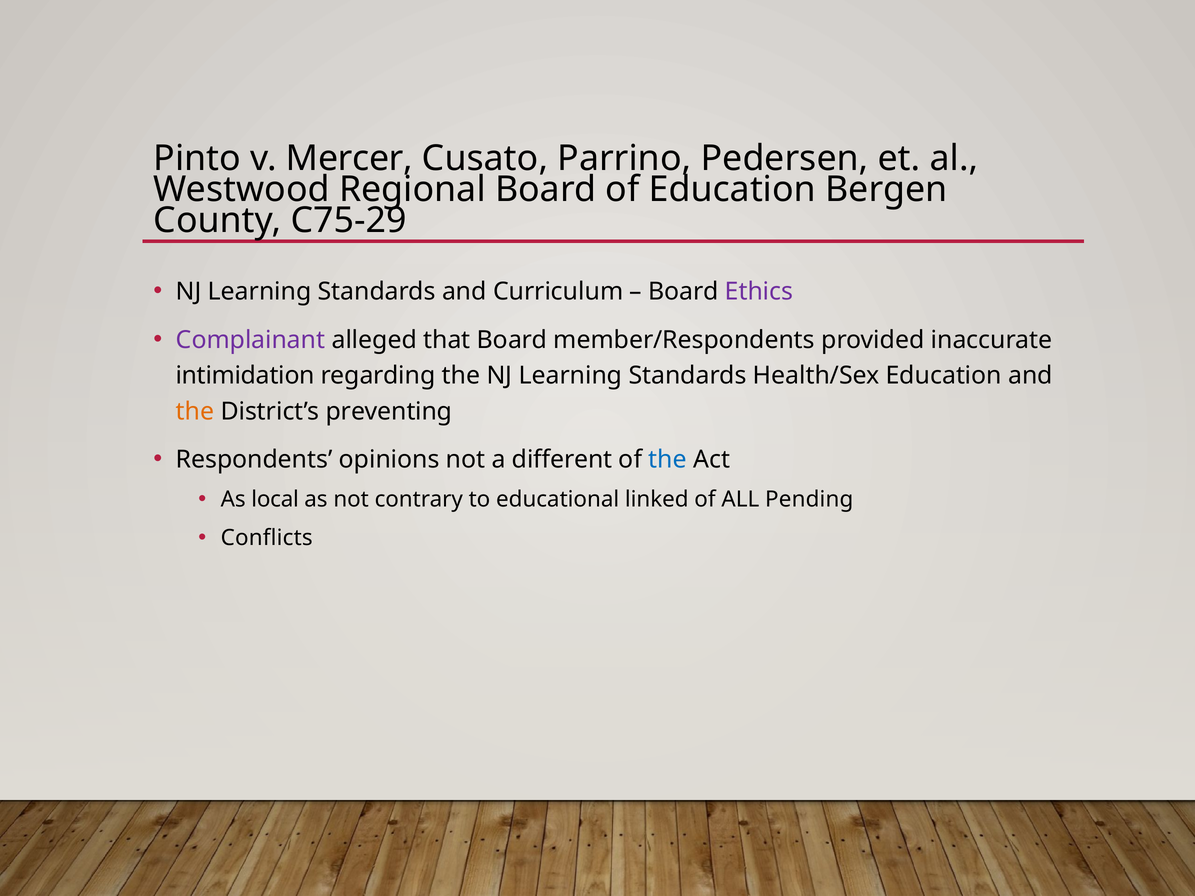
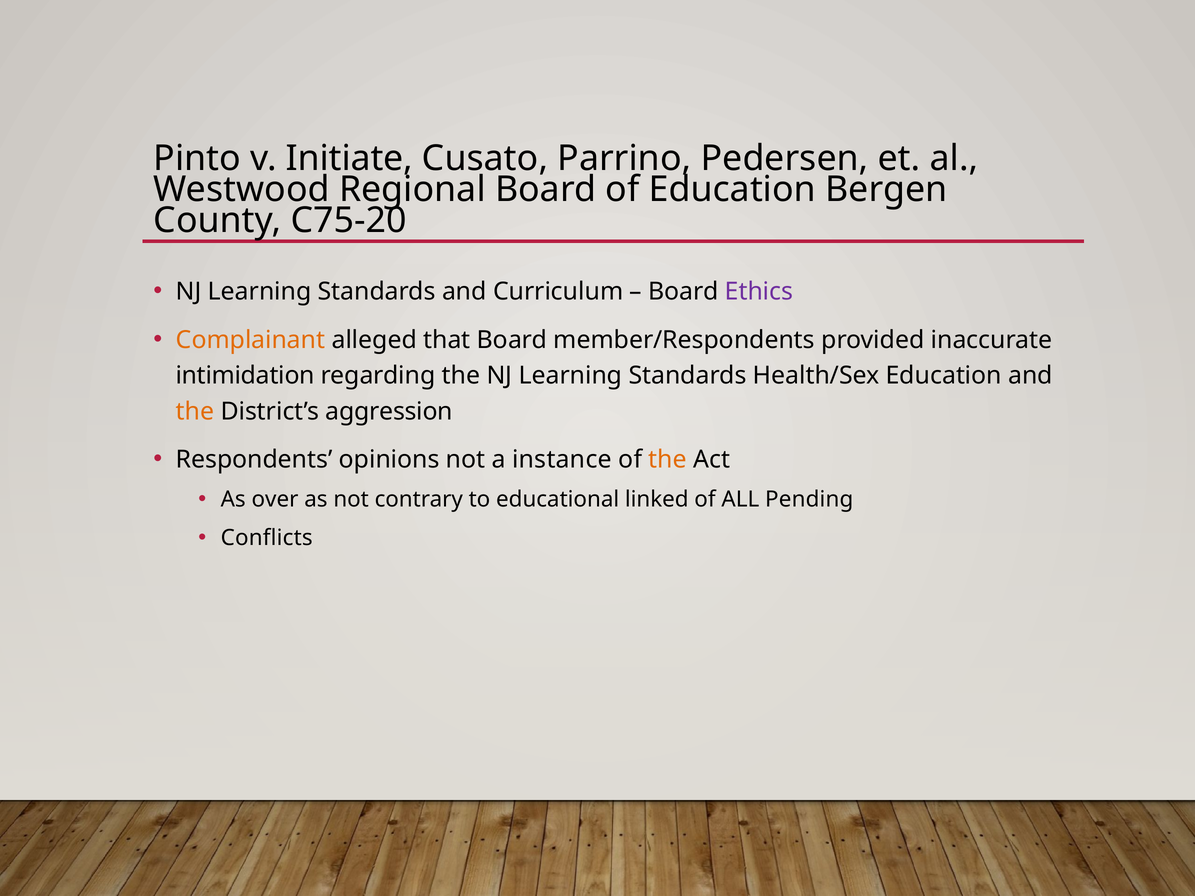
Mercer: Mercer -> Initiate
C75-29: C75-29 -> C75-20
Complainant colour: purple -> orange
preventing: preventing -> aggression
different: different -> instance
the at (668, 460) colour: blue -> orange
local: local -> over
